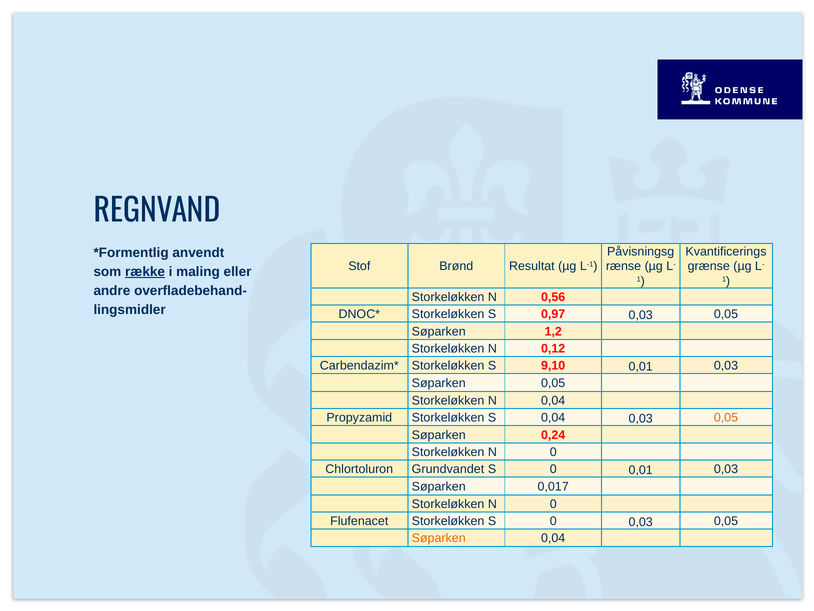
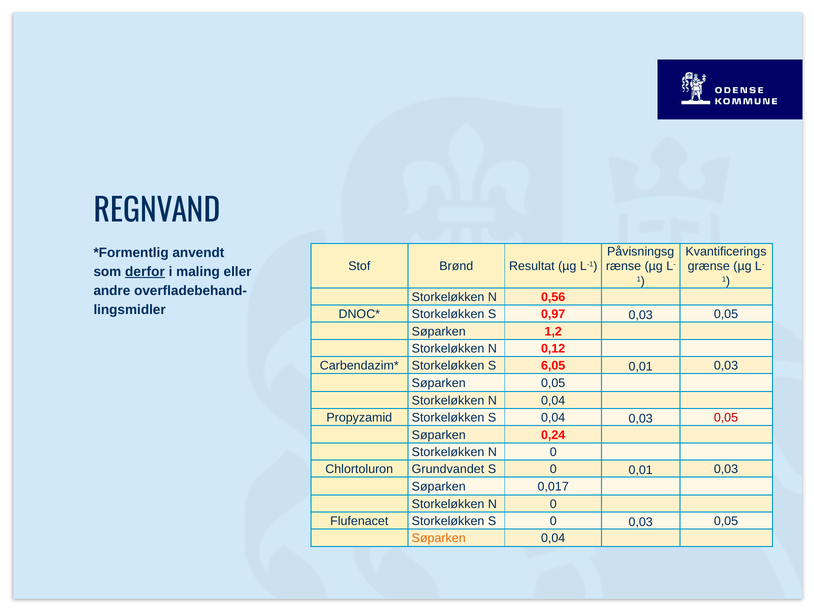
række: række -> derfor
9,10: 9,10 -> 6,05
0,05 at (726, 417) colour: orange -> red
